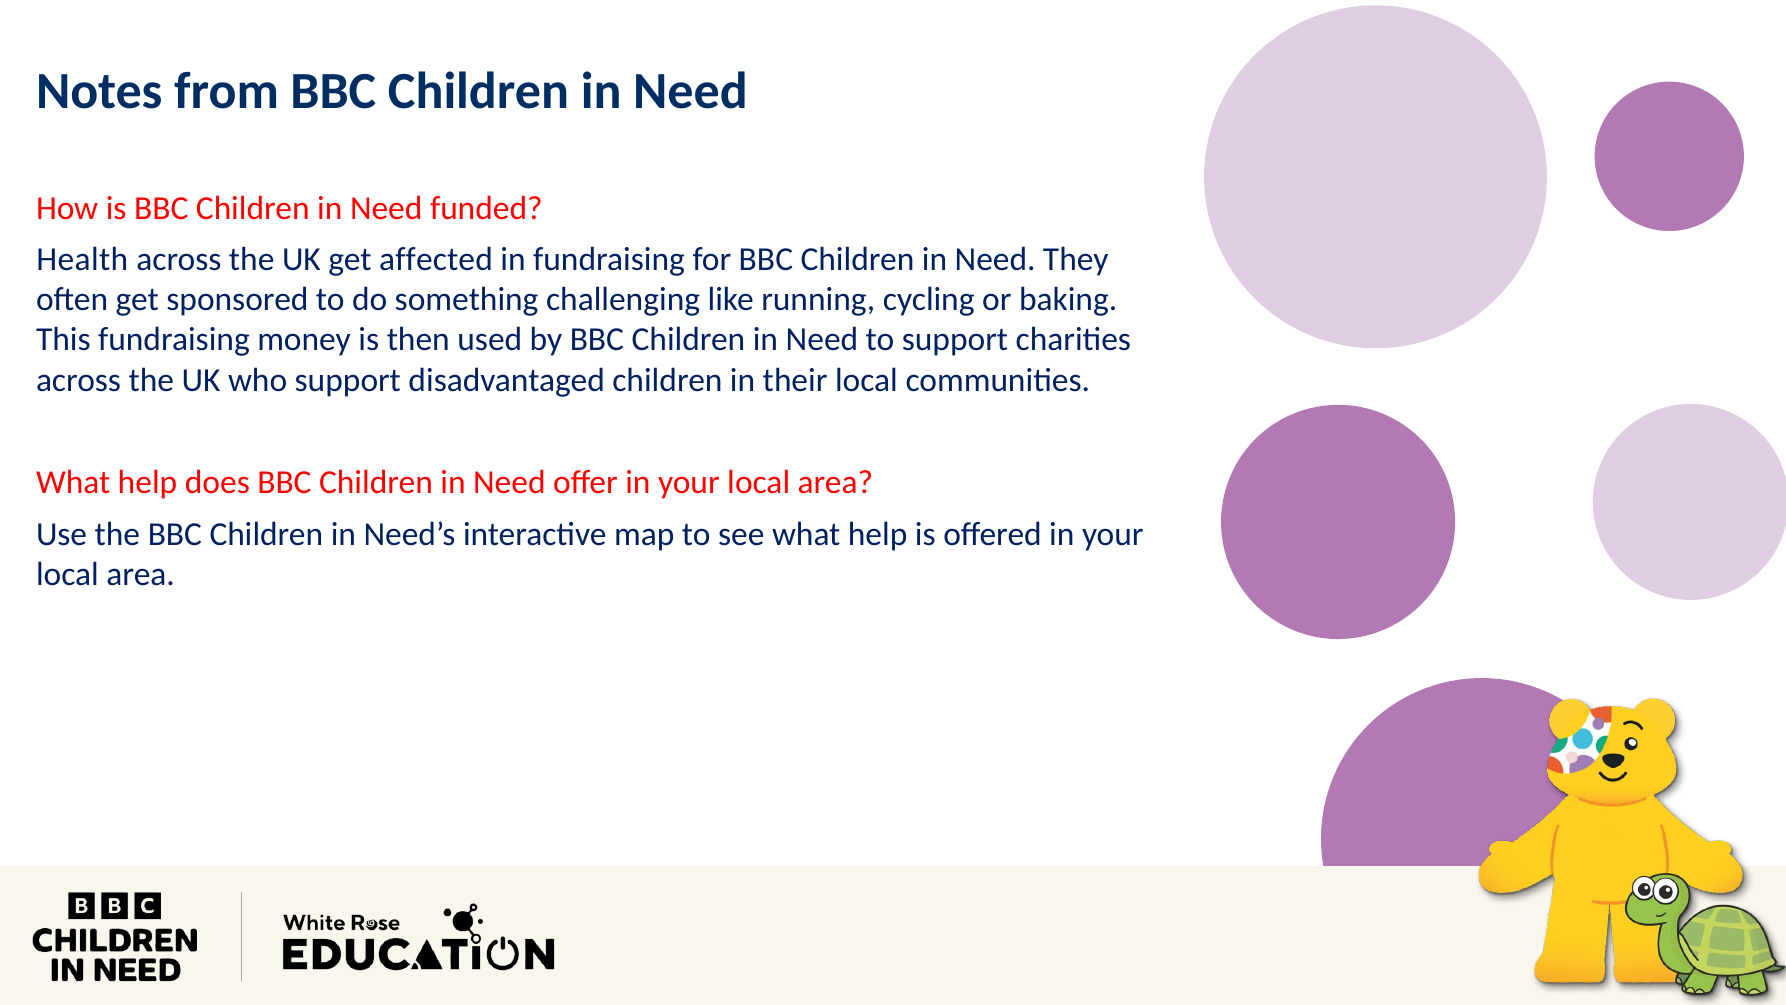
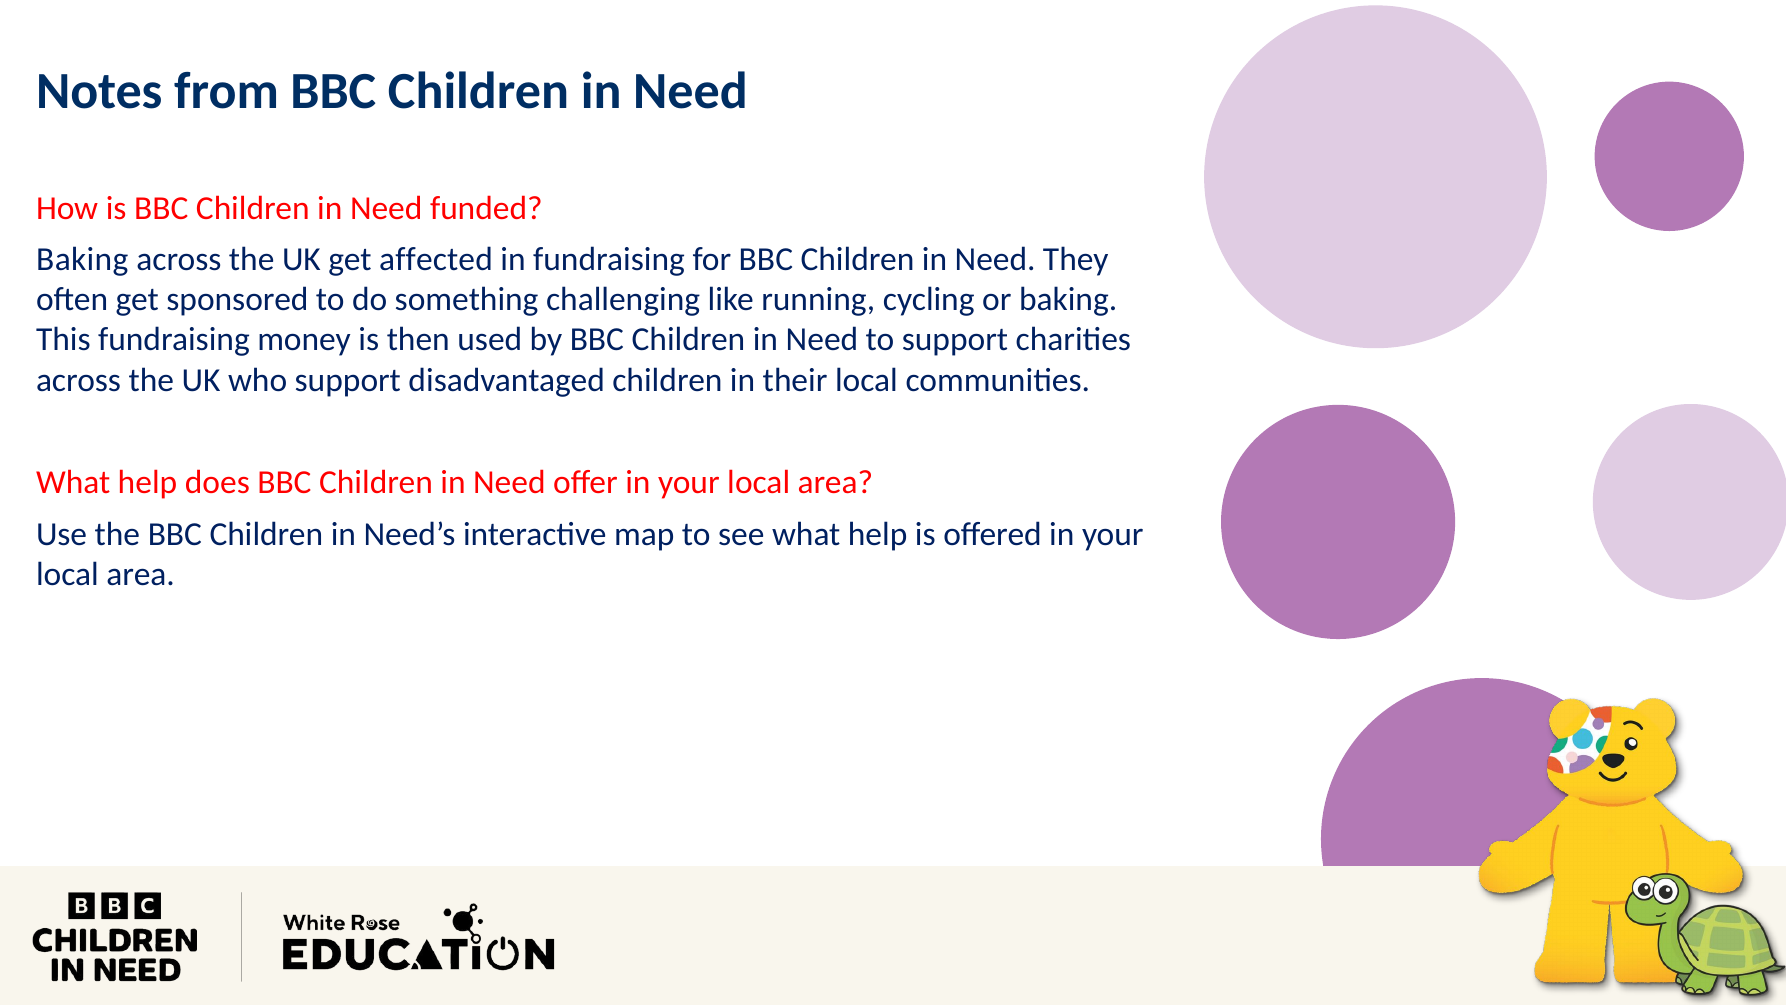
Health at (82, 259): Health -> Baking
